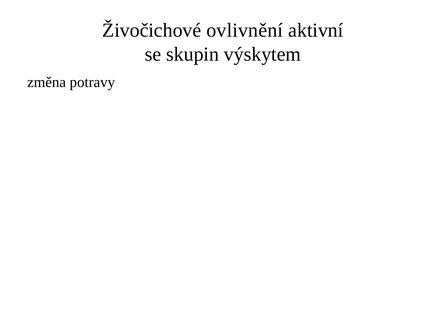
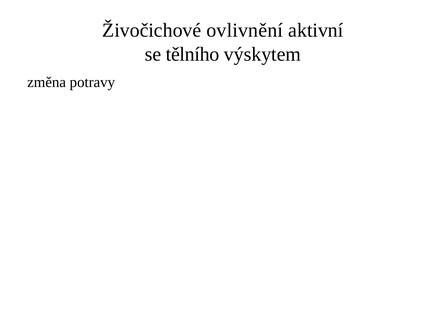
skupin: skupin -> tělního
